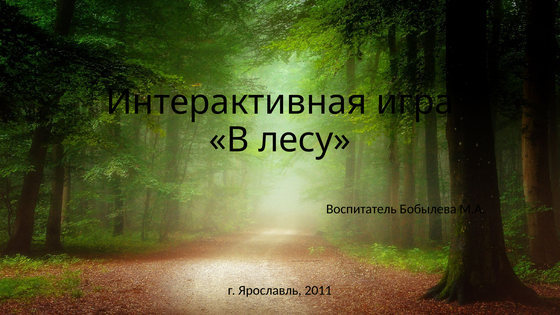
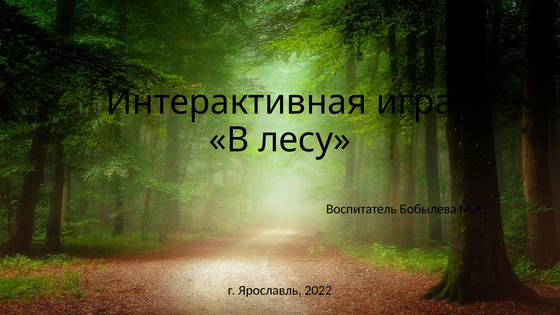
2011: 2011 -> 2022
